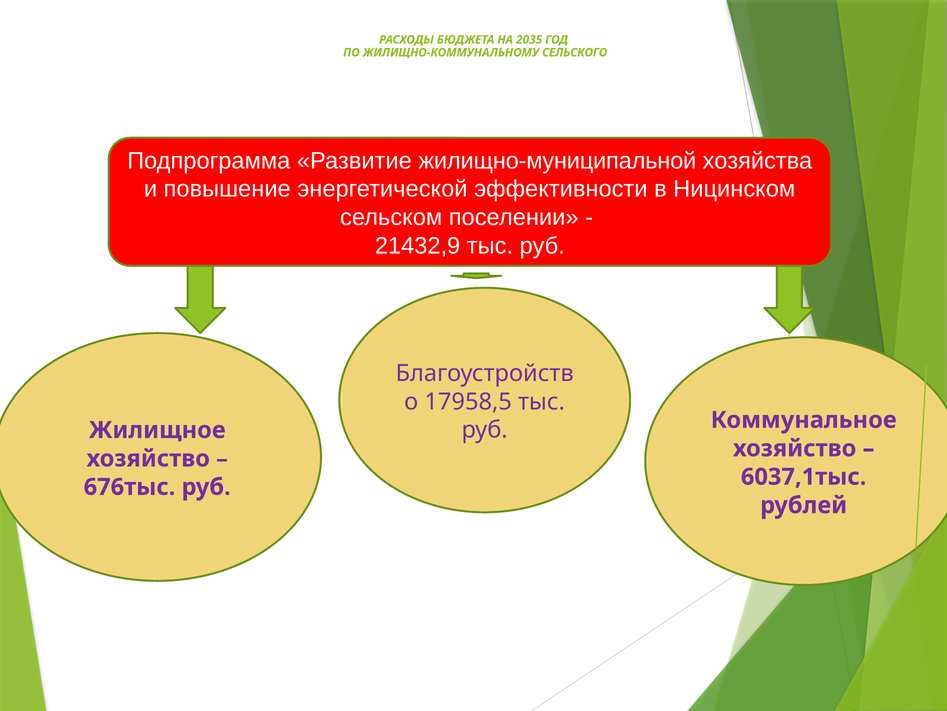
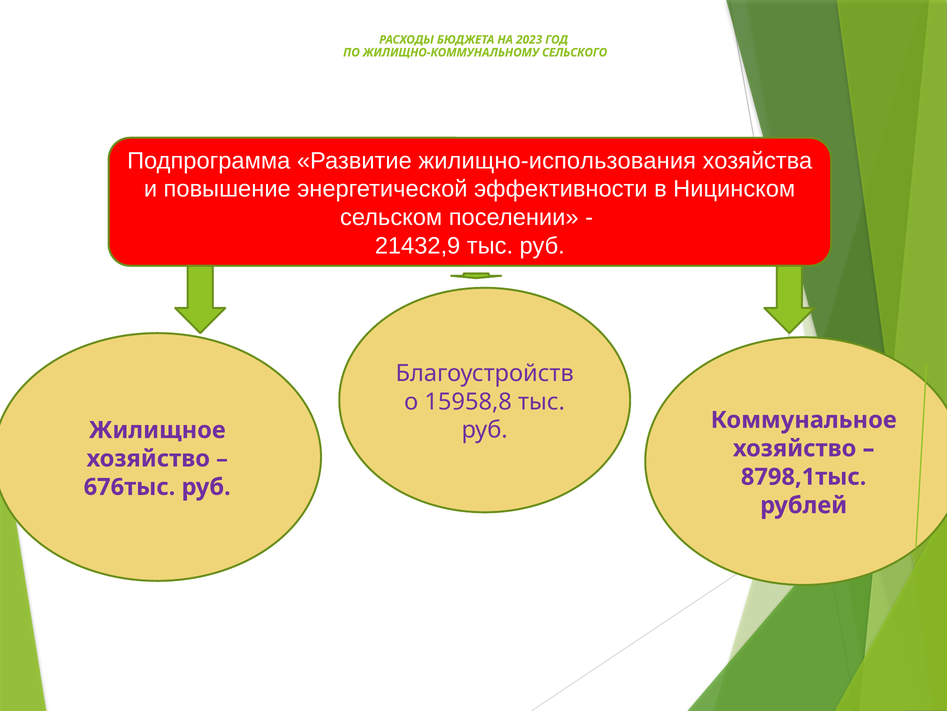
2035: 2035 -> 2023
жилищно-муниципальной: жилищно-муниципальной -> жилищно-использования
17958,5: 17958,5 -> 15958,8
6037,1тыс: 6037,1тыс -> 8798,1тыс
